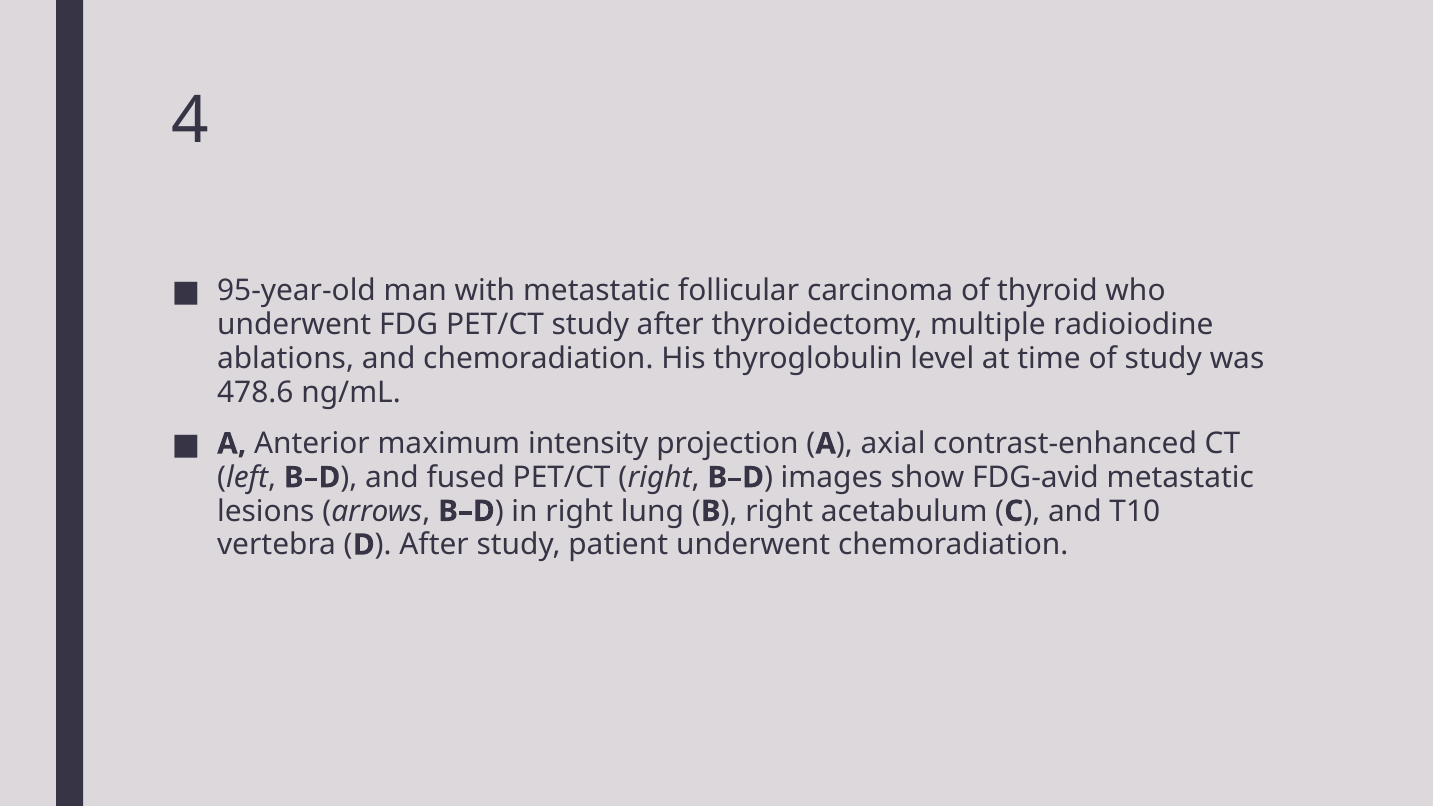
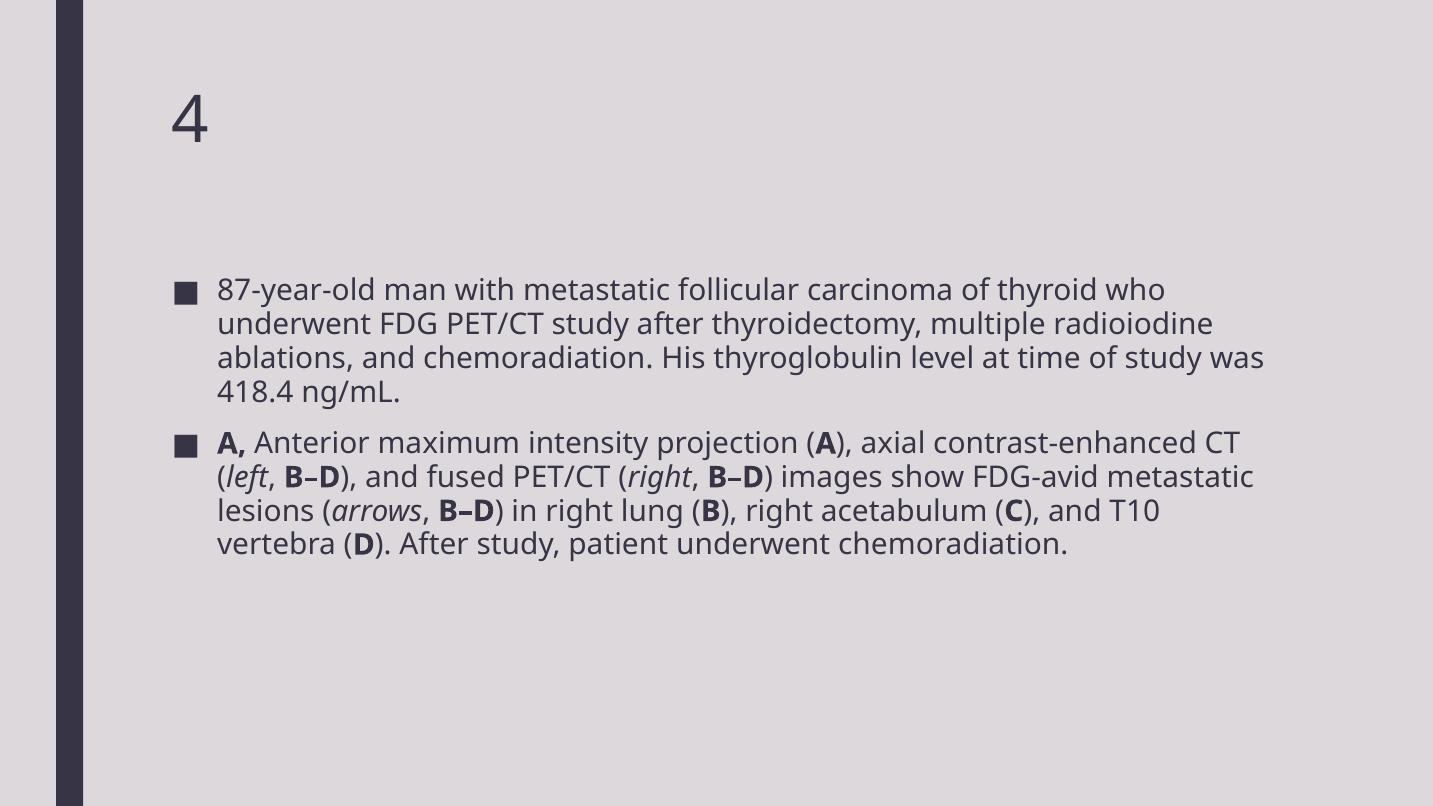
95-year-old: 95-year-old -> 87-year-old
478.6: 478.6 -> 418.4
